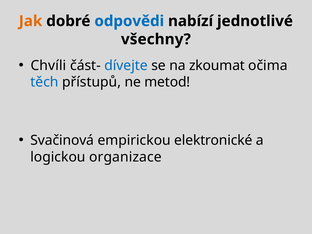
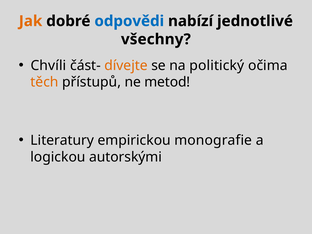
dívejte colour: blue -> orange
zkoumat: zkoumat -> politický
těch colour: blue -> orange
Svačinová: Svačinová -> Literatury
elektronické: elektronické -> monografie
organizace: organizace -> autorskými
